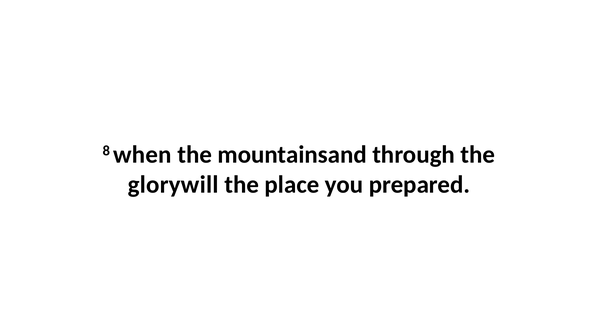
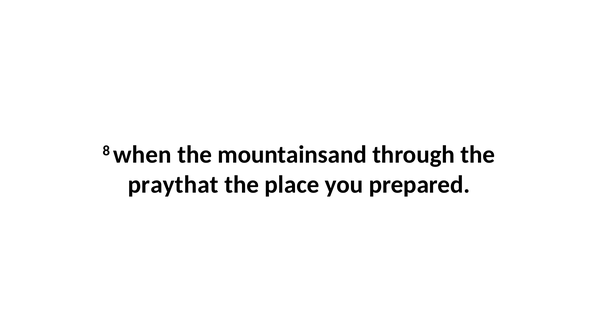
glorywill: glorywill -> praythat
